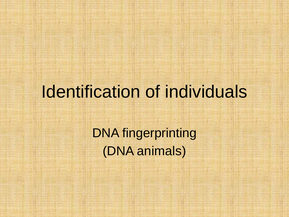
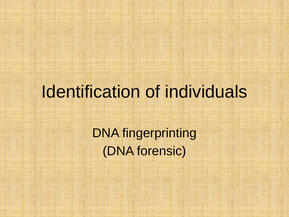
animals: animals -> forensic
